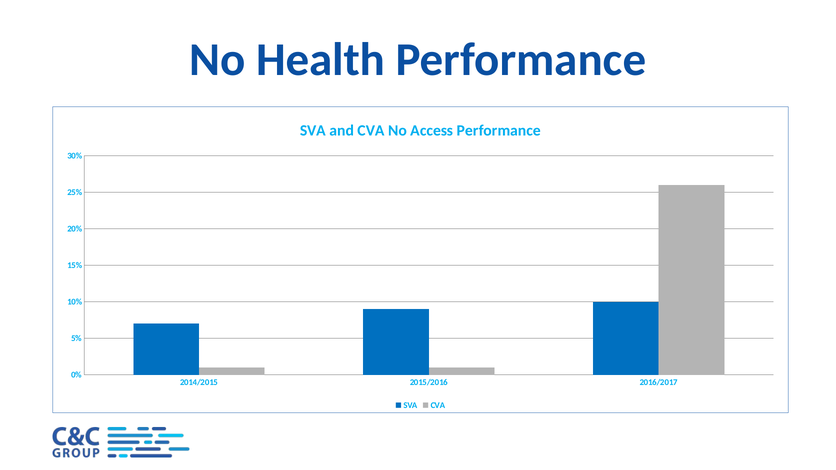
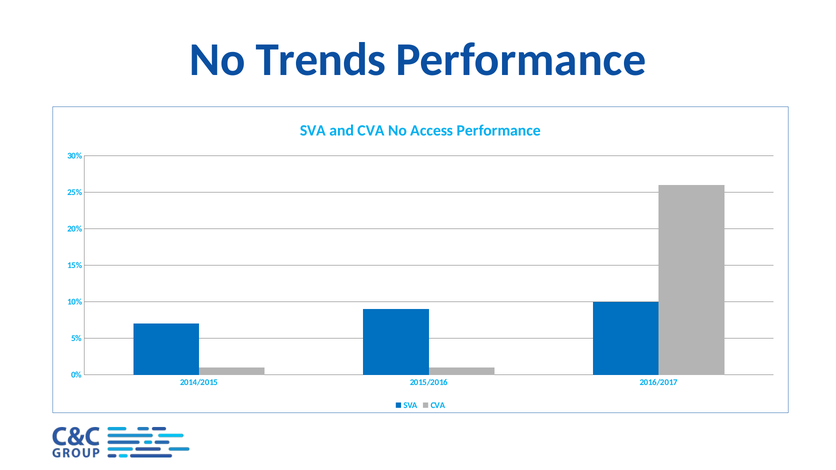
Health: Health -> Trends
